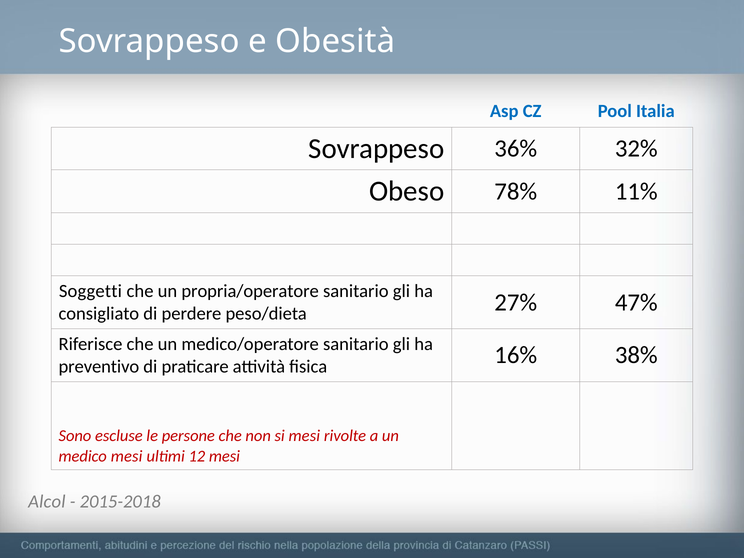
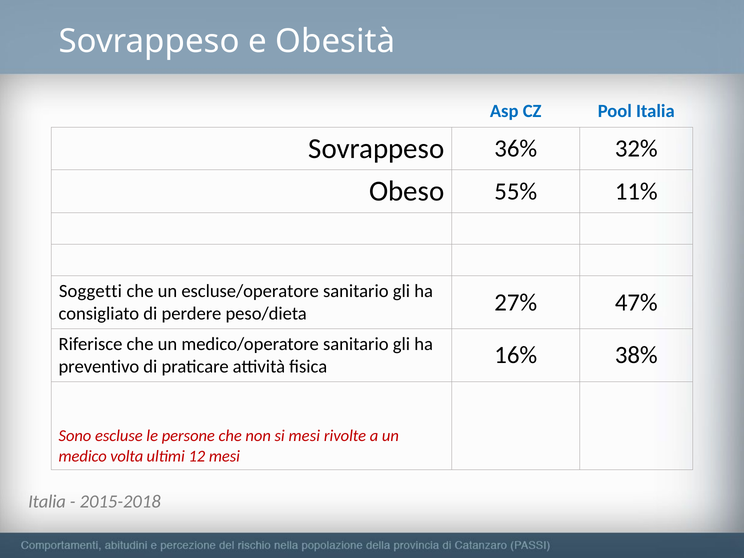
78%: 78% -> 55%
propria/operatore: propria/operatore -> escluse/operatore
medico mesi: mesi -> volta
Alcol at (47, 502): Alcol -> Italia
